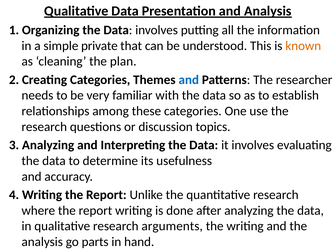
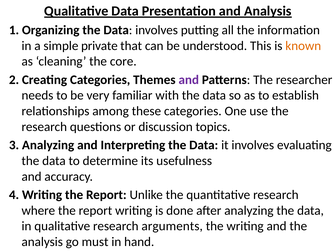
plan: plan -> core
and at (189, 80) colour: blue -> purple
parts: parts -> must
